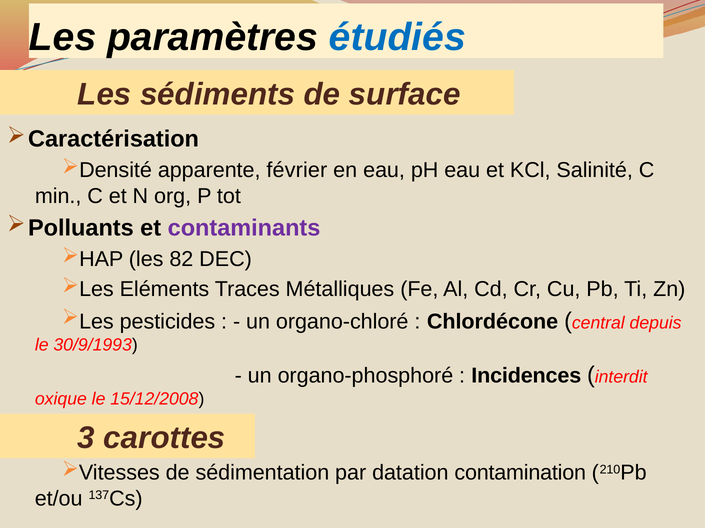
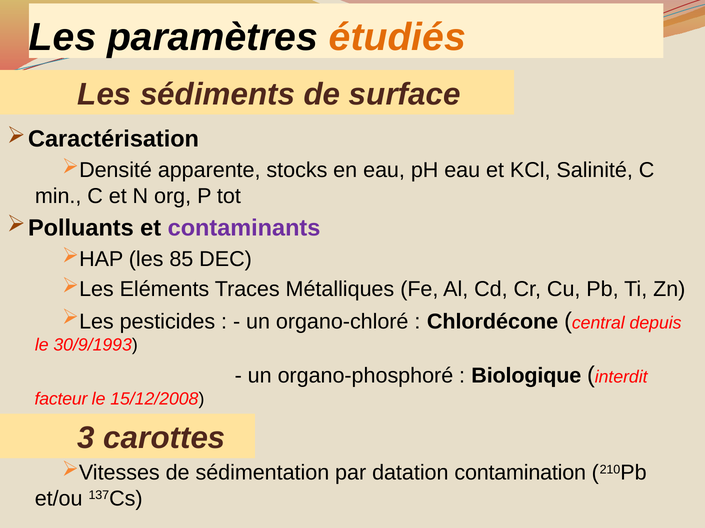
étudiés colour: blue -> orange
février: février -> stocks
82: 82 -> 85
Incidences: Incidences -> Biologique
oxique: oxique -> facteur
